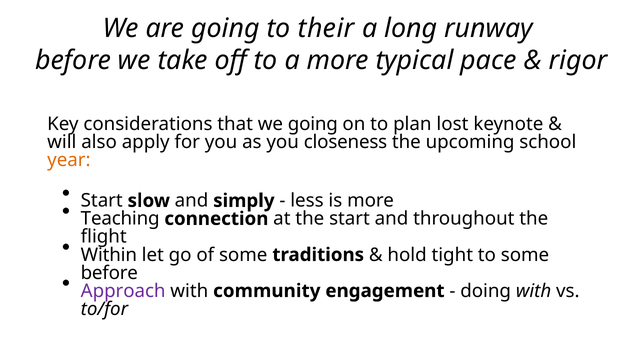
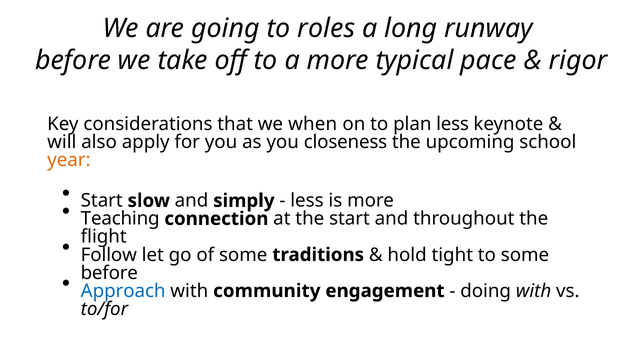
their: their -> roles
we going: going -> when
plan lost: lost -> less
Within: Within -> Follow
Approach colour: purple -> blue
